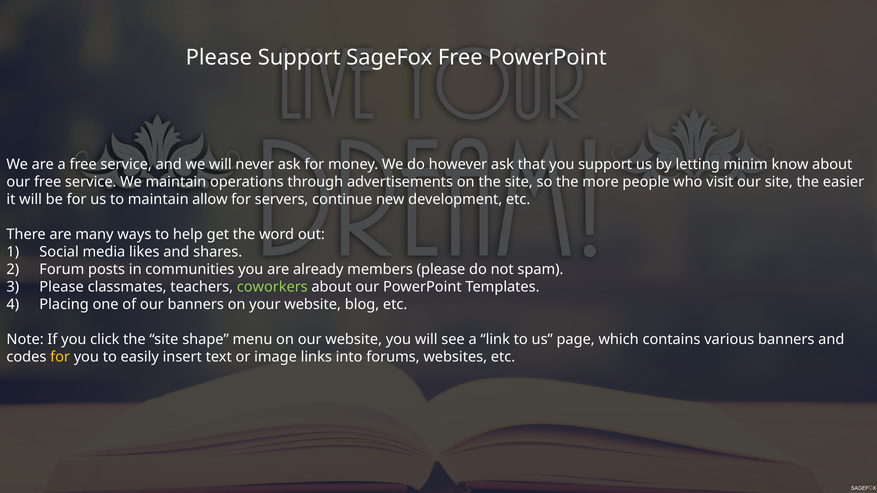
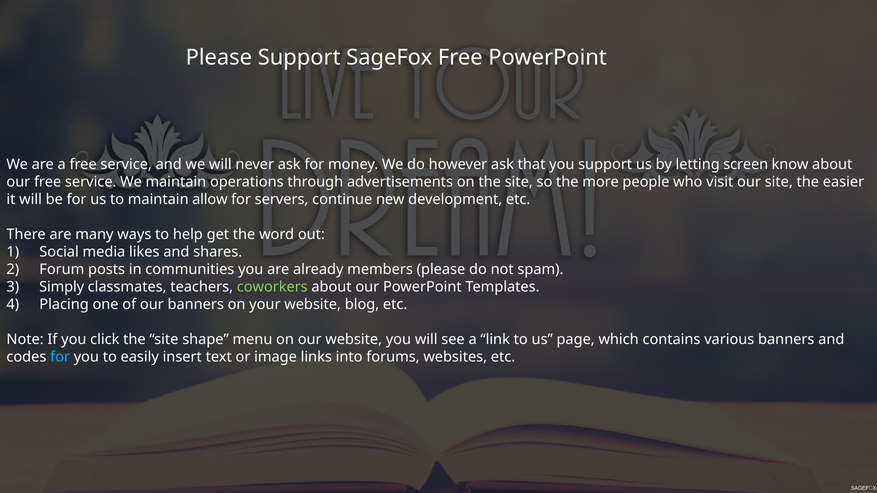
minim: minim -> screen
Please at (62, 287): Please -> Simply
for at (60, 357) colour: yellow -> light blue
